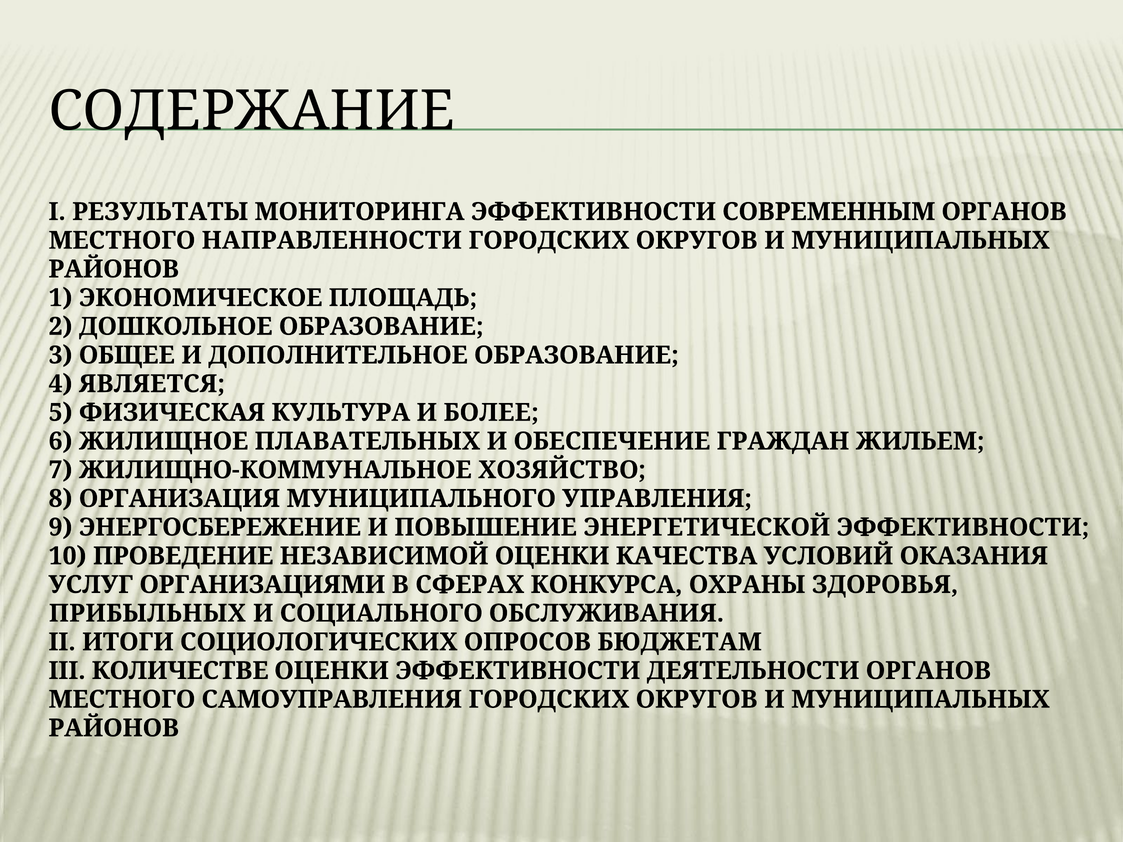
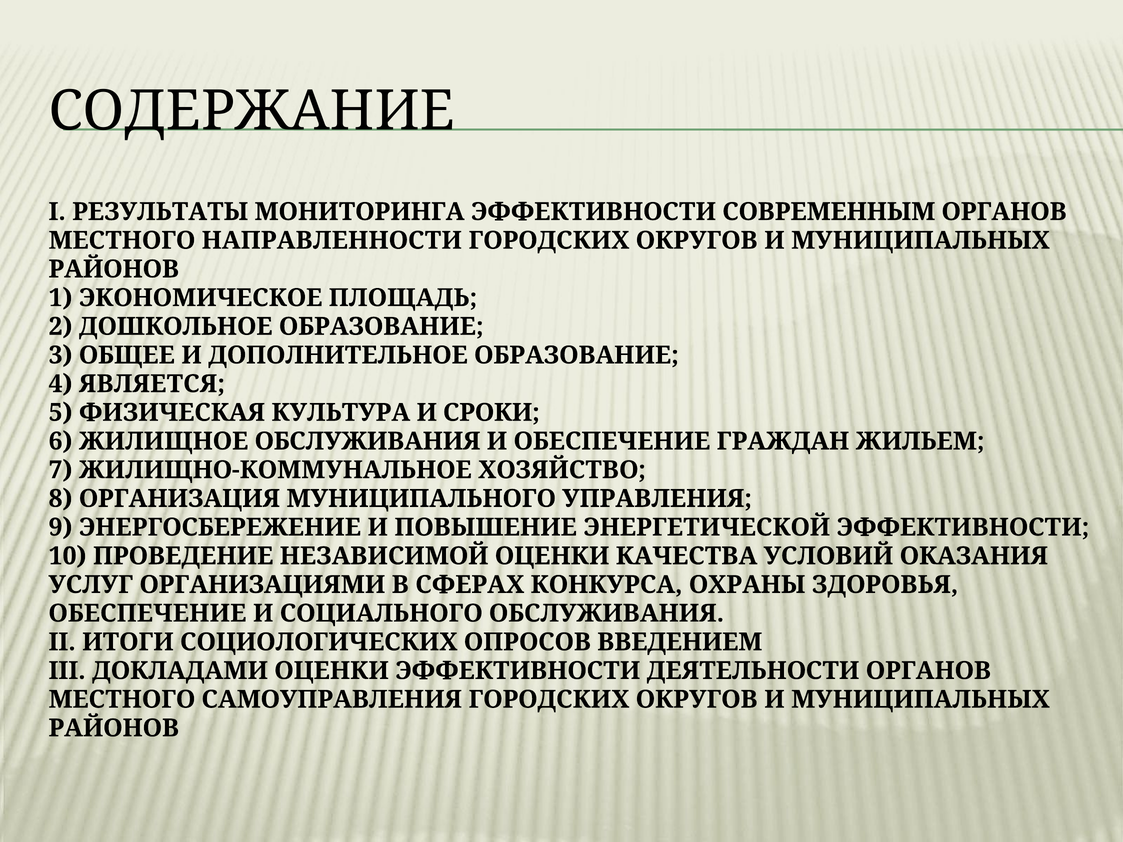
БОЛЕЕ: БОЛЕЕ -> СРОКИ
ЖИЛИЩНОЕ ПЛАВАТЕЛЬНЫХ: ПЛАВАТЕЛЬНЫХ -> ОБСЛУЖИВАНИЯ
ПРИБЫЛЬНЫХ at (147, 614): ПРИБЫЛЬНЫХ -> ОБЕСПЕЧЕНИЕ
БЮДЖЕТАМ: БЮДЖЕТАМ -> ВВЕДЕНИЕМ
КОЛИЧЕСТВЕ: КОЛИЧЕСТВЕ -> ДОКЛАДАМИ
